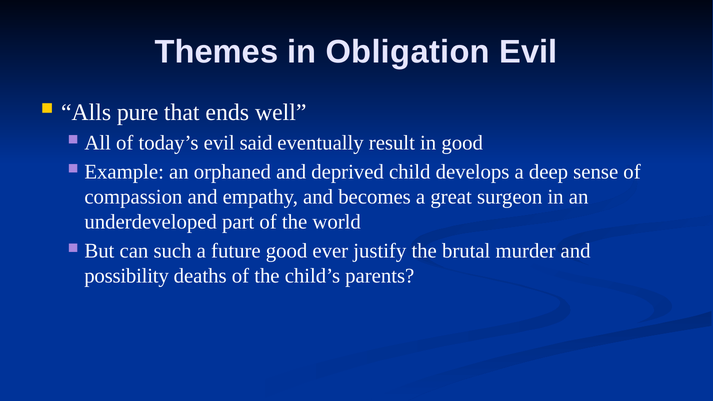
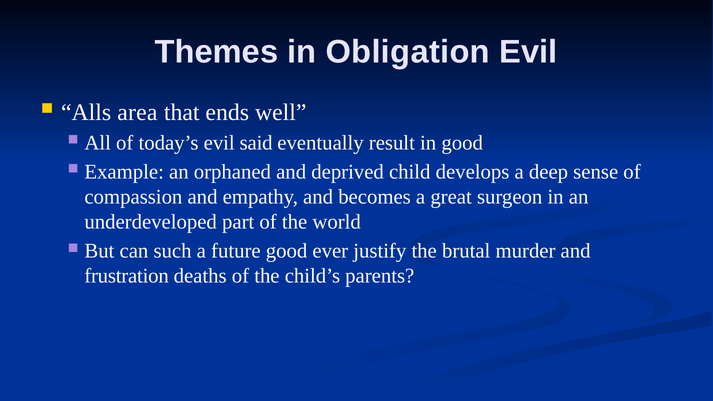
pure: pure -> area
possibility: possibility -> frustration
